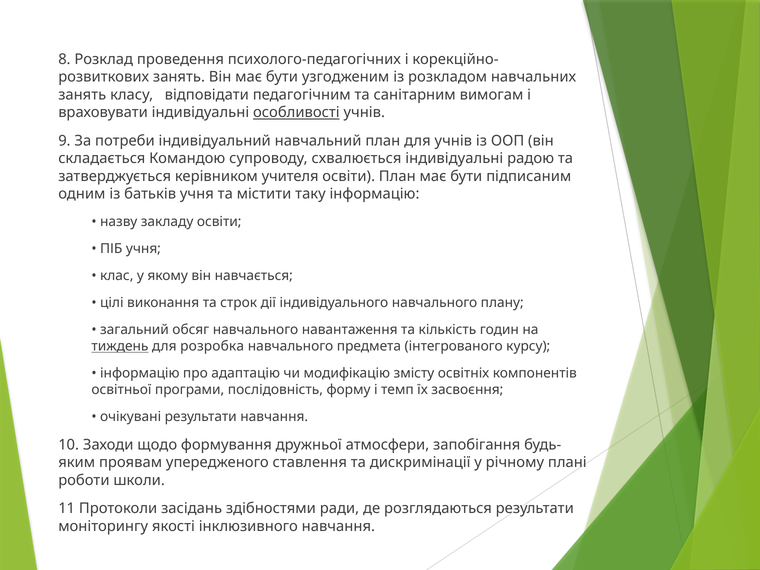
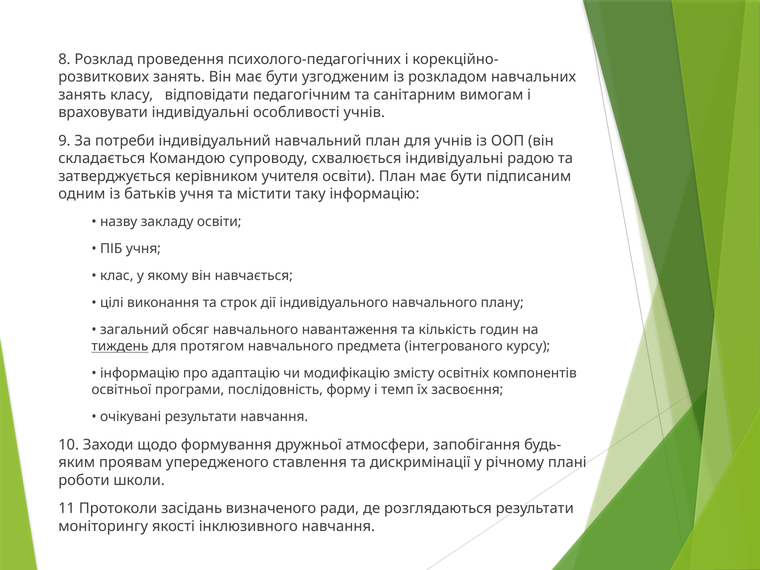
особливості underline: present -> none
розробка: розробка -> протягом
здібностями: здібностями -> визначеного
